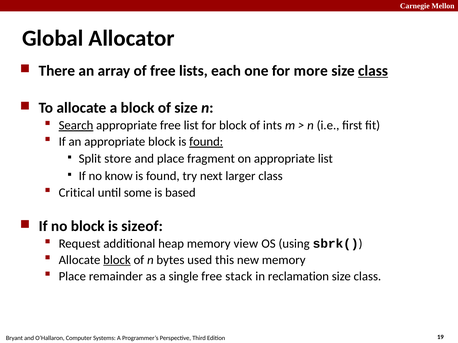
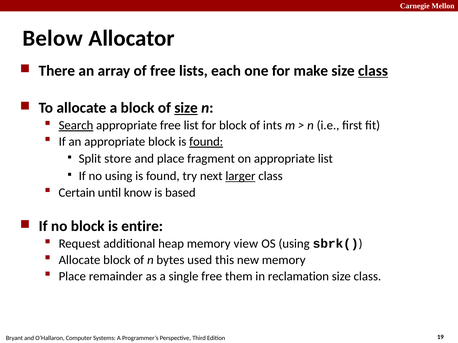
Global: Global -> Below
more: more -> make
size at (186, 108) underline: none -> present
no know: know -> using
larger underline: none -> present
Critical: Critical -> Certain
some: some -> know
sizeof: sizeof -> entire
block at (117, 260) underline: present -> none
stack: stack -> them
